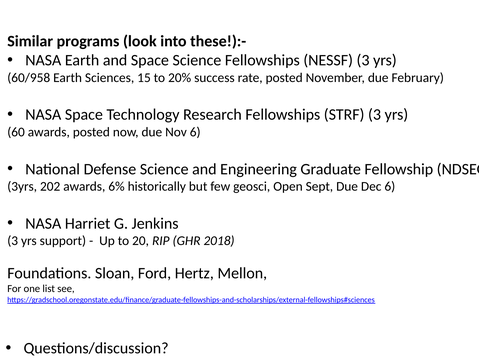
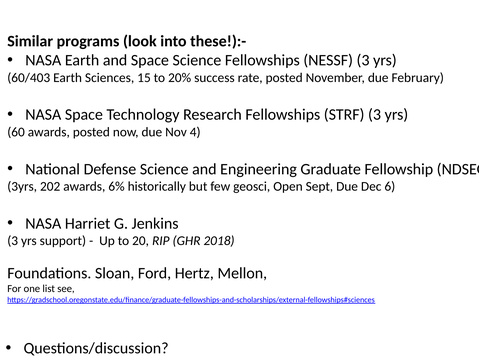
60/958: 60/958 -> 60/403
Nov 6: 6 -> 4
